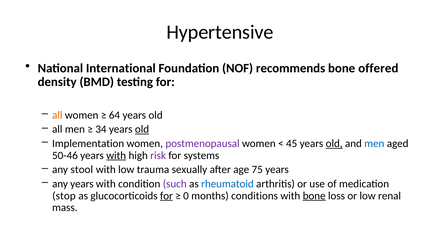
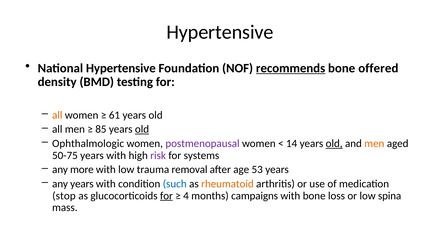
National International: International -> Hypertensive
recommends underline: none -> present
64: 64 -> 61
34: 34 -> 85
Implementation: Implementation -> Ophthalmologic
45: 45 -> 14
men at (374, 143) colour: blue -> orange
50-46: 50-46 -> 50-75
with at (116, 155) underline: present -> none
stool: stool -> more
sexually: sexually -> removal
75: 75 -> 53
such colour: purple -> blue
rheumatoid colour: blue -> orange
0: 0 -> 4
conditions: conditions -> campaigns
bone at (314, 195) underline: present -> none
renal: renal -> spina
